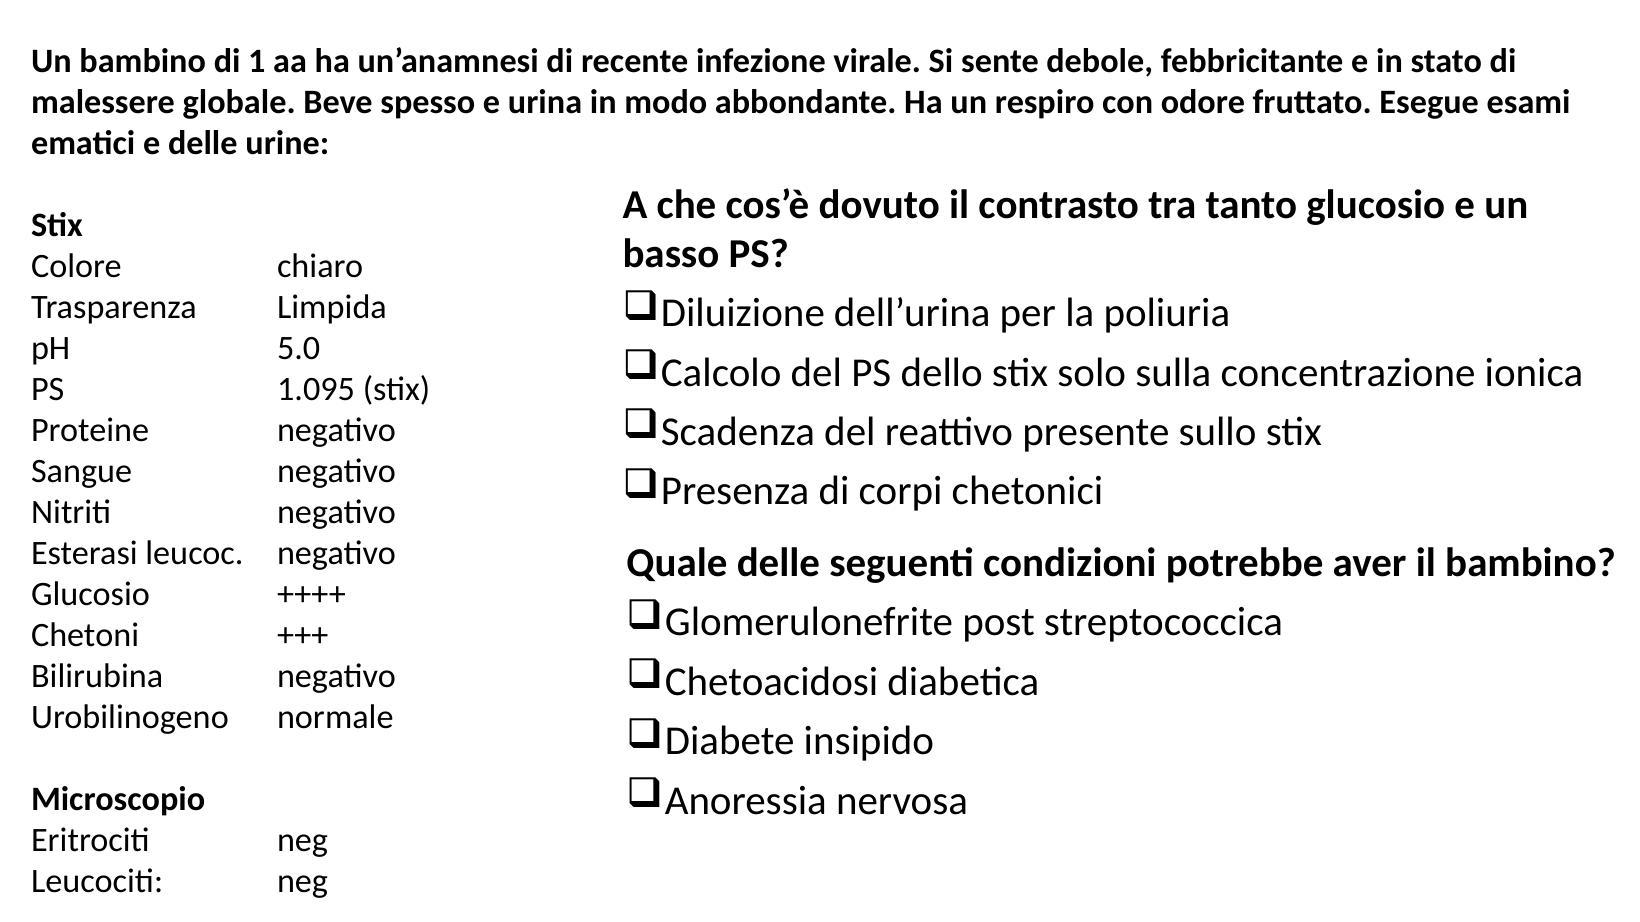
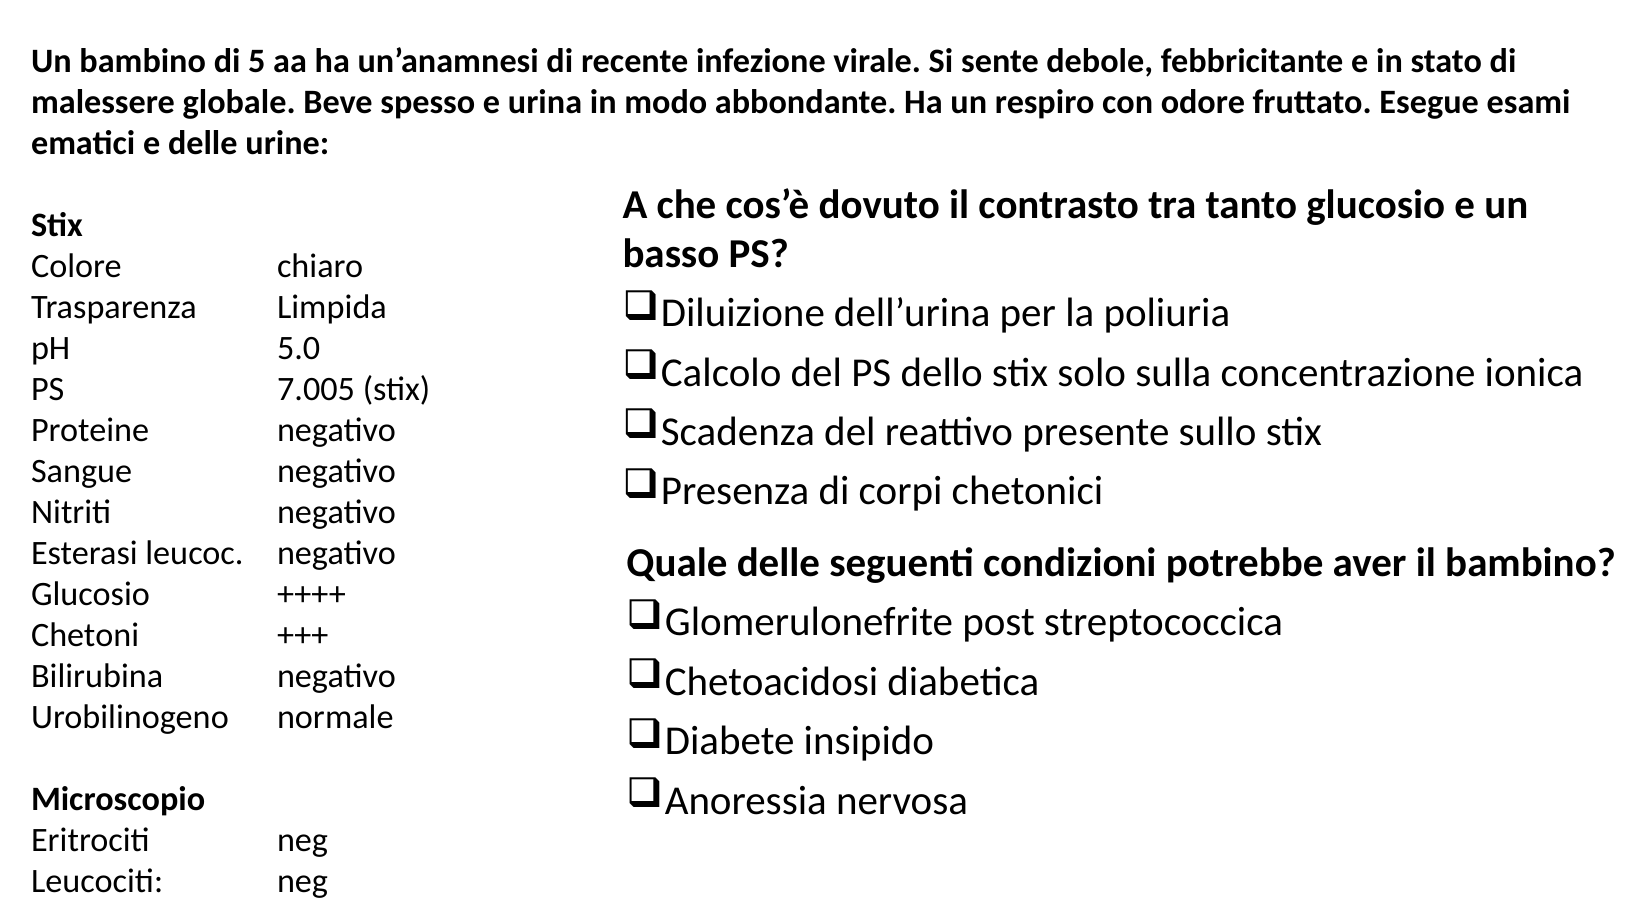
1: 1 -> 5
1.095: 1.095 -> 7.005
